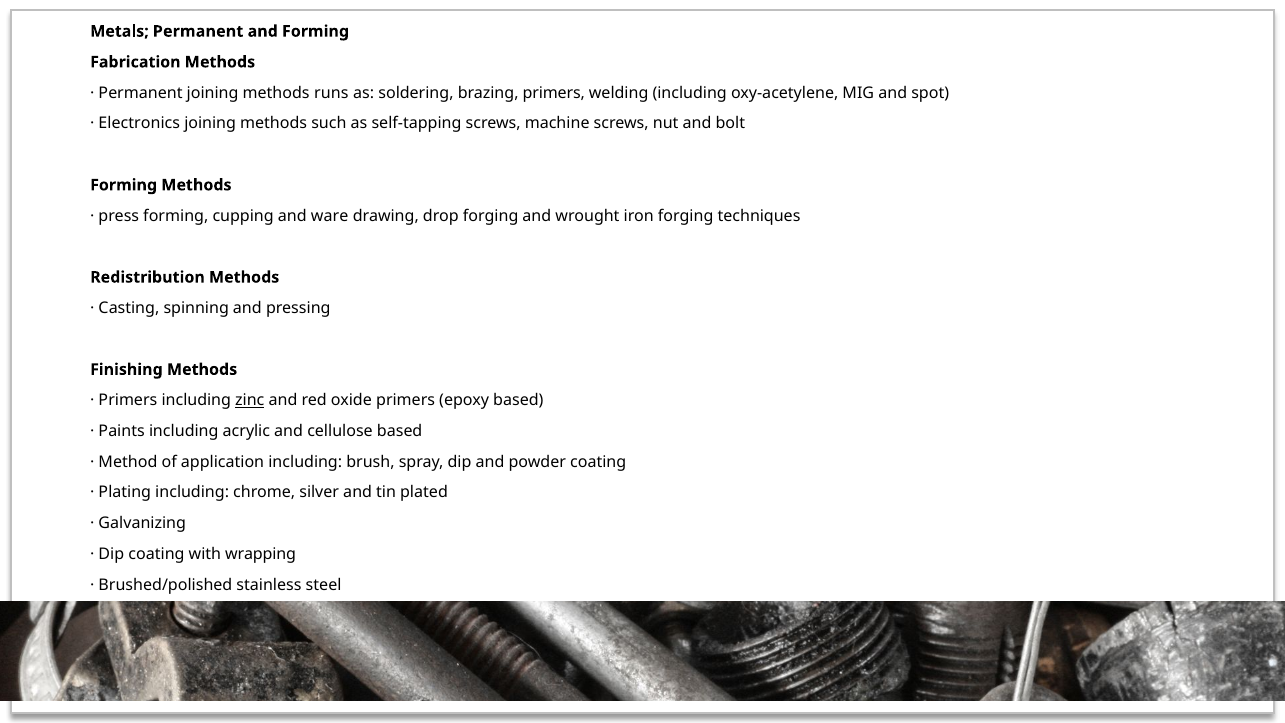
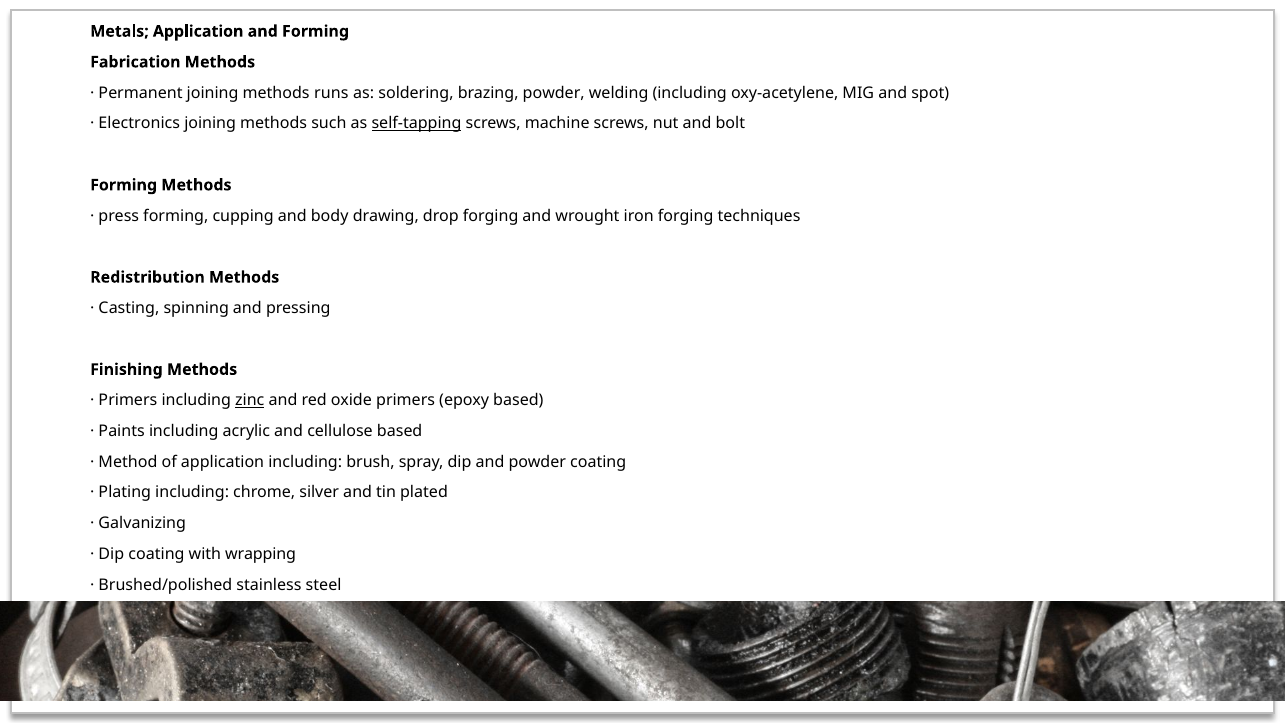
Metals Permanent: Permanent -> Application
brazing primers: primers -> powder
self-tapping underline: none -> present
ware: ware -> body
